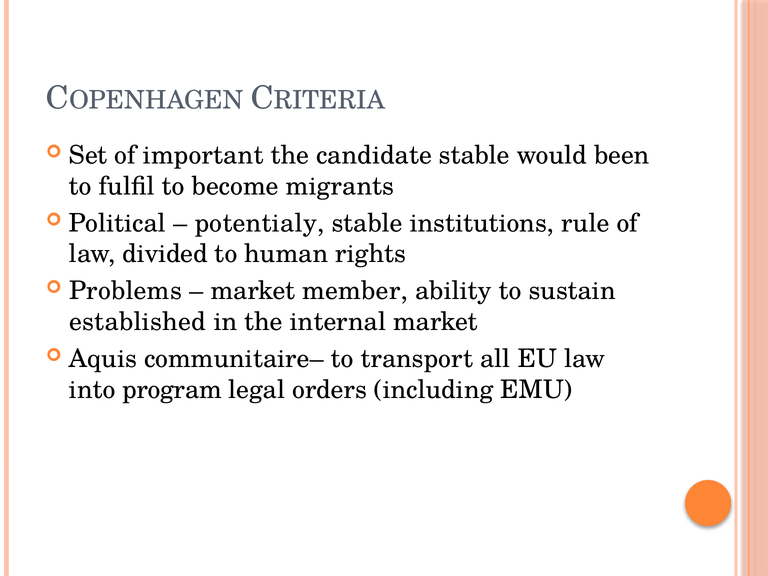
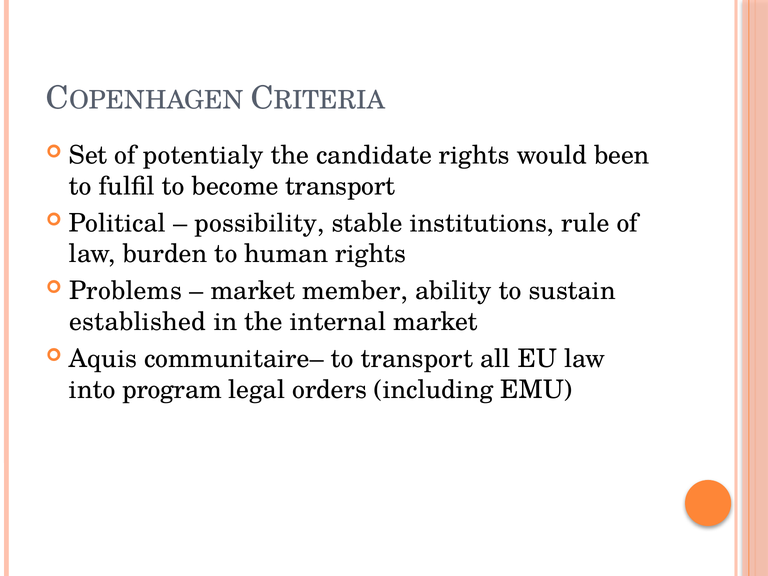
important: important -> potentialy
candidate stable: stable -> rights
become migrants: migrants -> transport
potentialy: potentialy -> possibility
divided: divided -> burden
